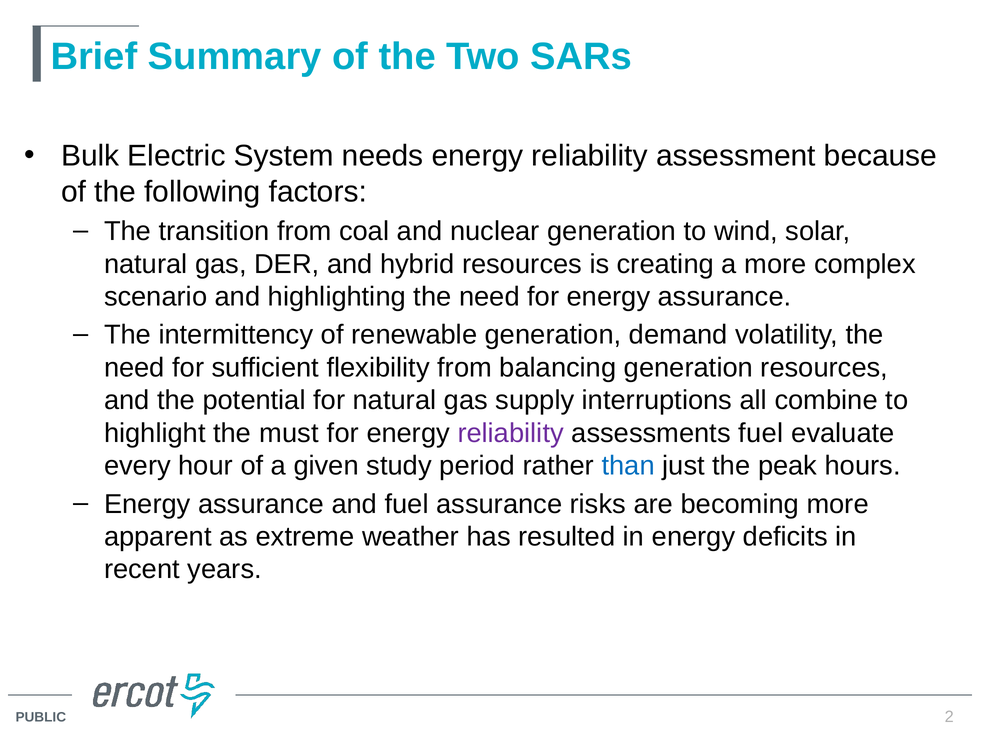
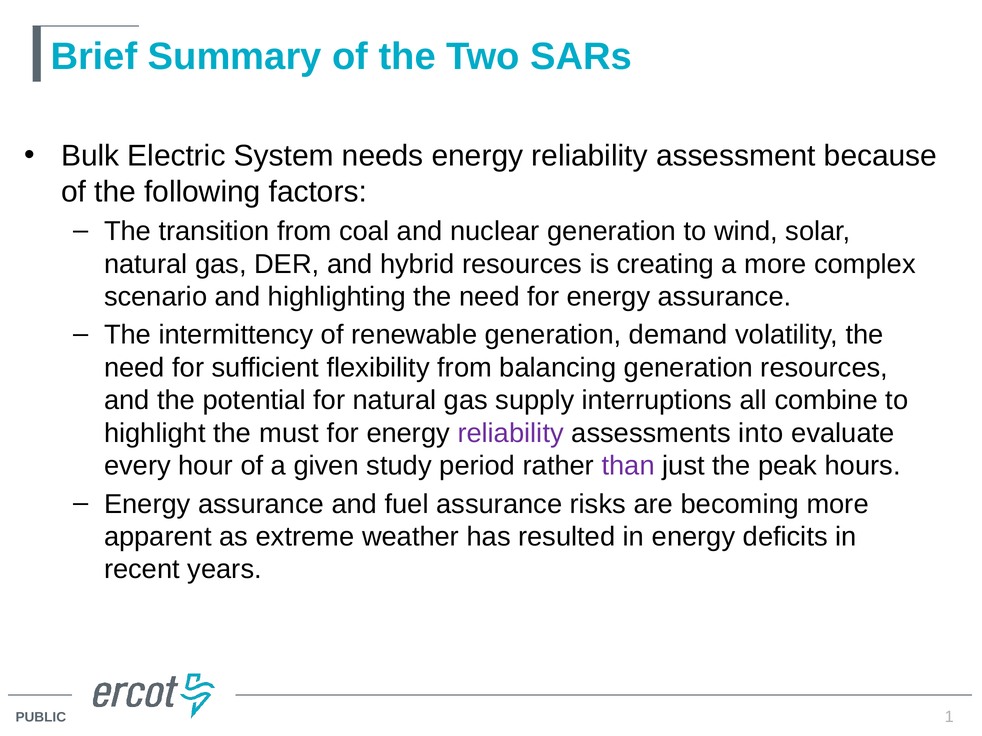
assessments fuel: fuel -> into
than colour: blue -> purple
2: 2 -> 1
